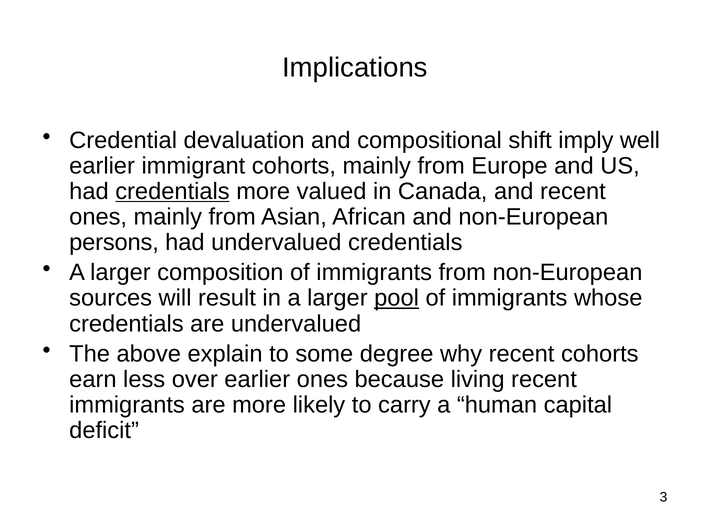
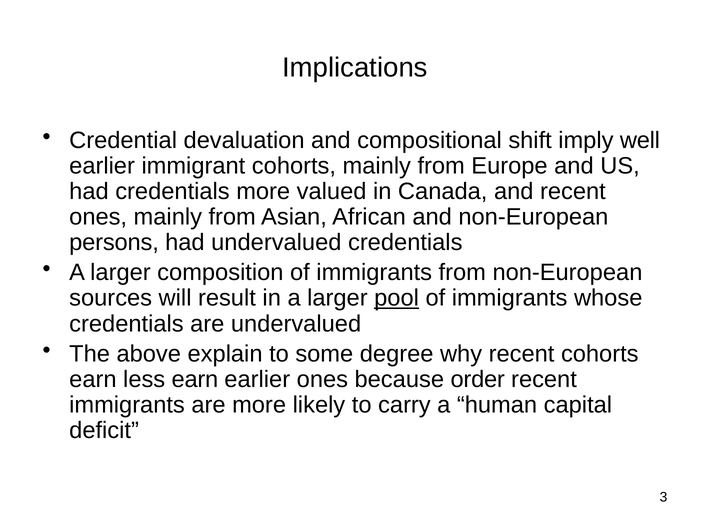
credentials at (172, 192) underline: present -> none
less over: over -> earn
living: living -> order
